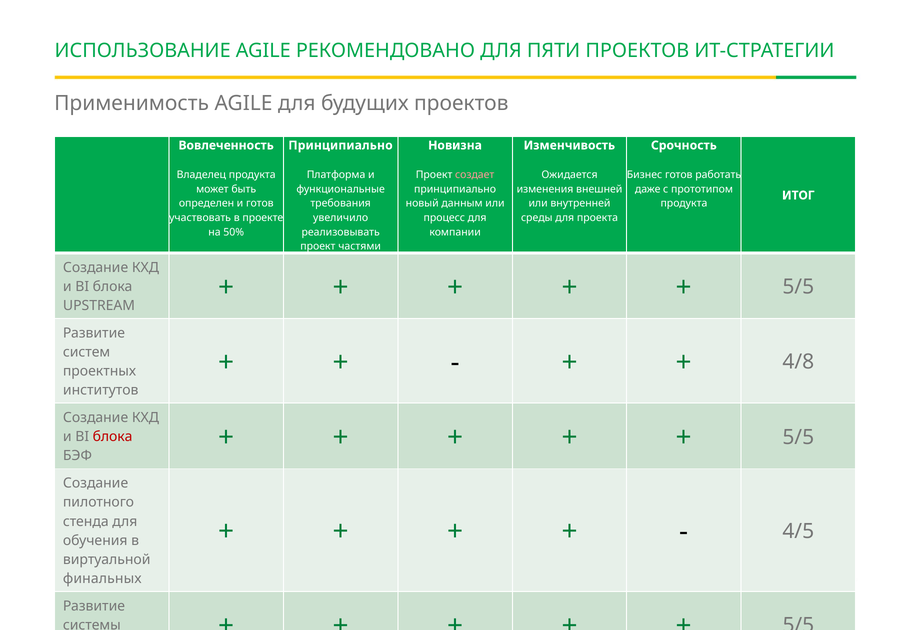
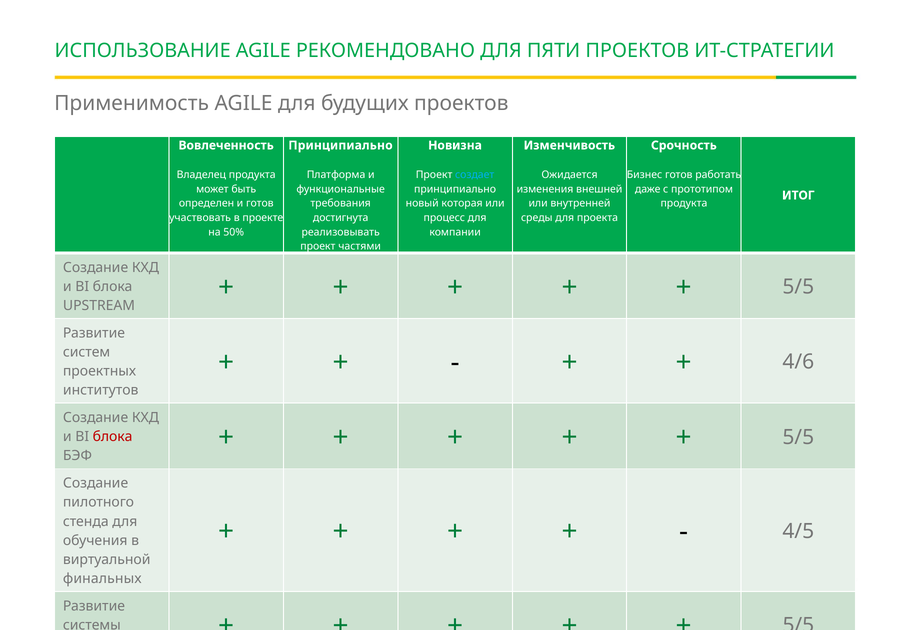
создает colour: pink -> light blue
данным: данным -> которая
увеличило: увеличило -> достигнута
4/8: 4/8 -> 4/6
